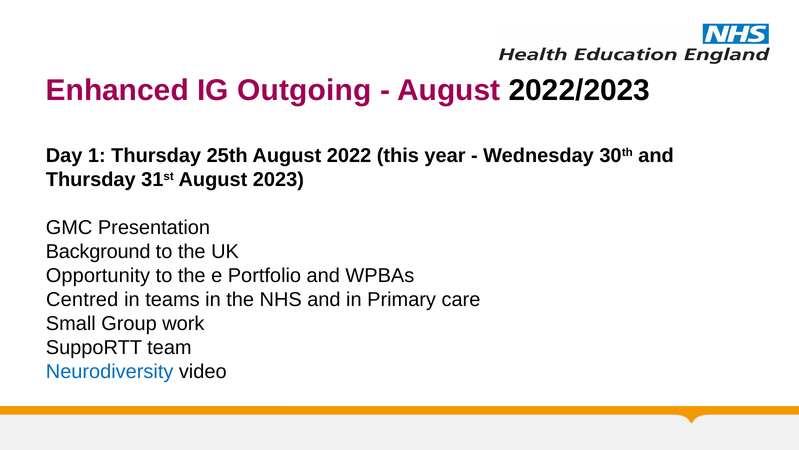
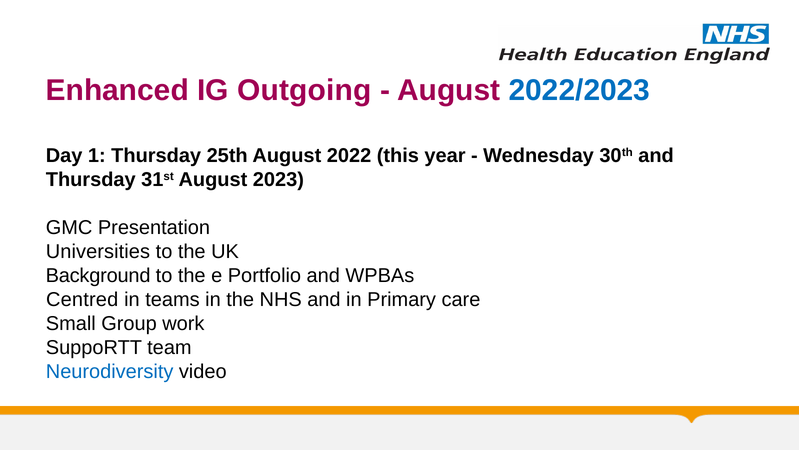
2022/2023 colour: black -> blue
Background: Background -> Universities
Opportunity: Opportunity -> Background
